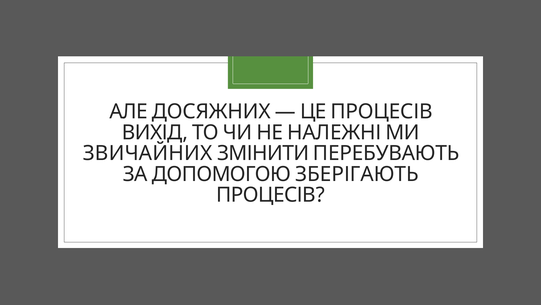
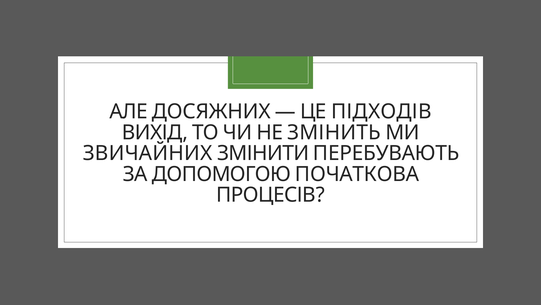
ЦЕ ПРОЦЕСІВ: ПРОЦЕСІВ -> ПІДХОДІВ
НАЛЕЖНІ: НАЛЕЖНІ -> ЗМІНИТЬ
ЗБЕРІГАЮТЬ: ЗБЕРІГАЮТЬ -> ПОЧАТКОВА
